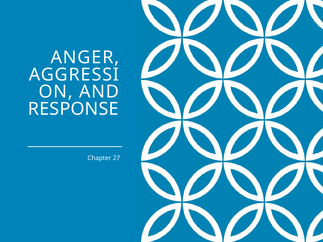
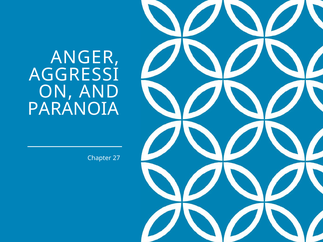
RESPONSE: RESPONSE -> PARANOIA
